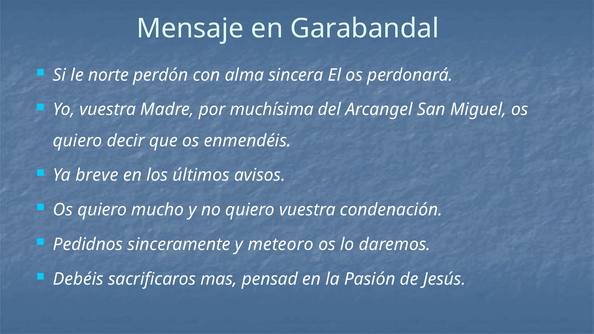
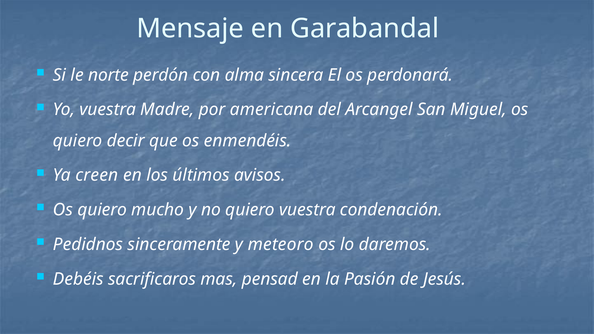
muchísima: muchísima -> americana
breve: breve -> creen
